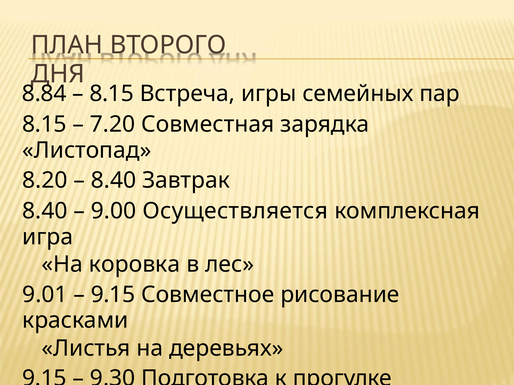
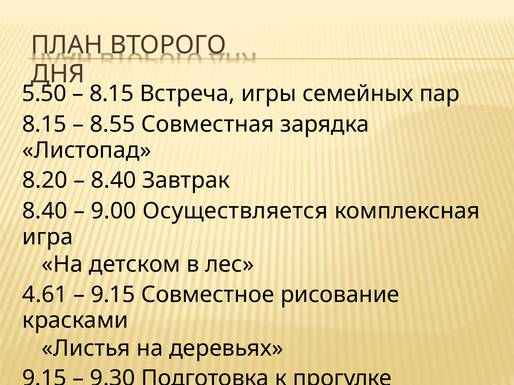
8.84: 8.84 -> 5.50
7.20: 7.20 -> 8.55
коровка: коровка -> детском
9.01: 9.01 -> 4.61
